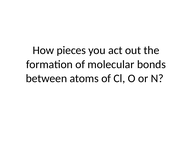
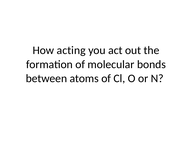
pieces: pieces -> acting
